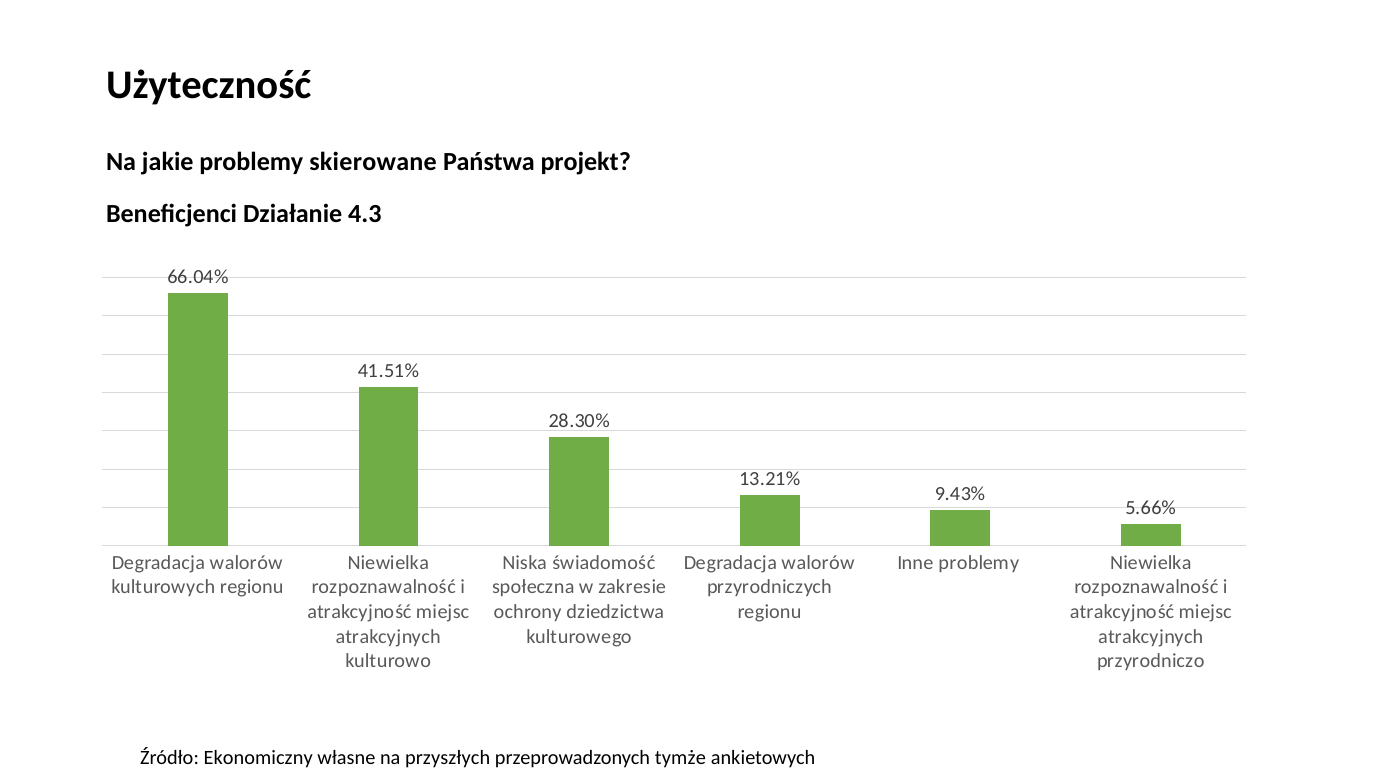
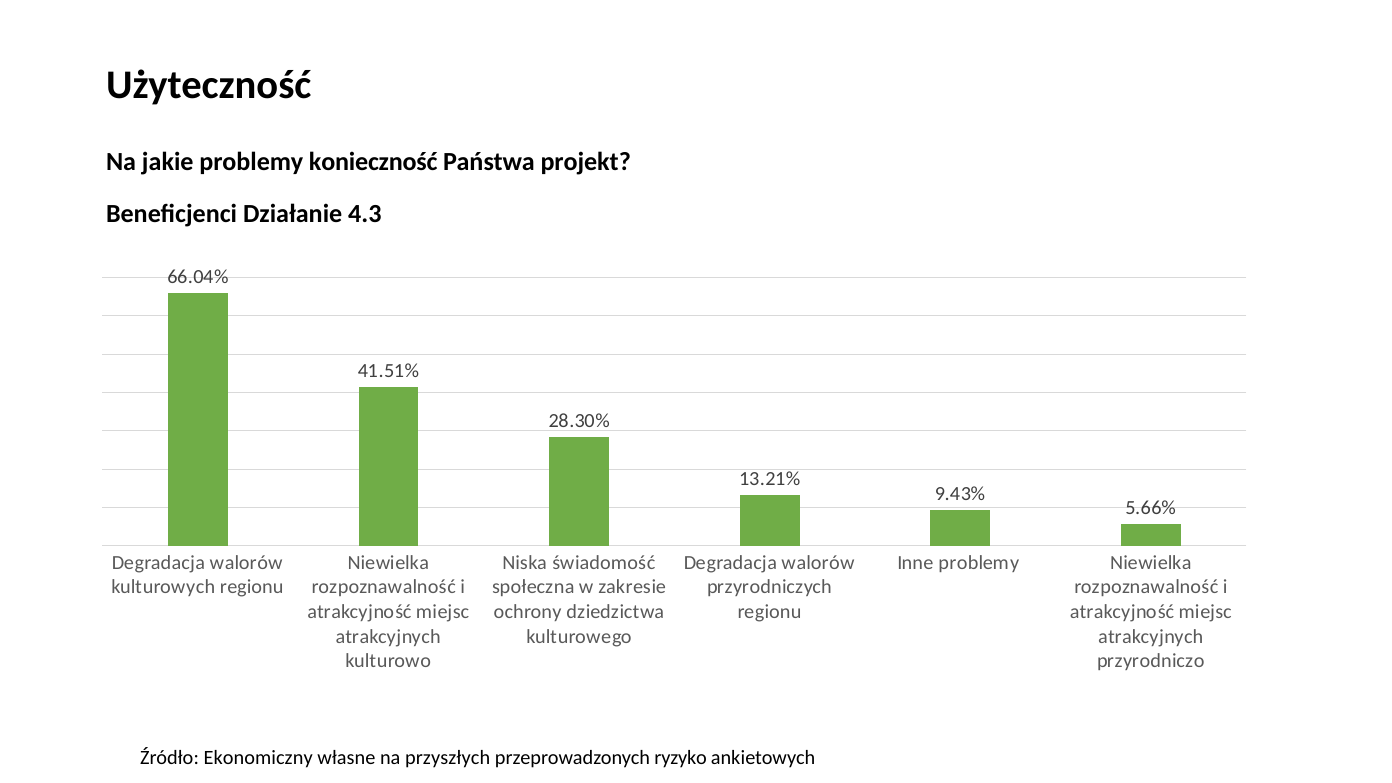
skierowane: skierowane -> konieczność
tymże: tymże -> ryzyko
